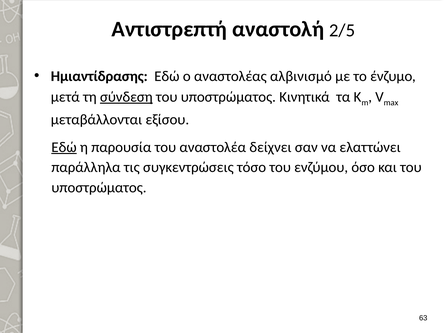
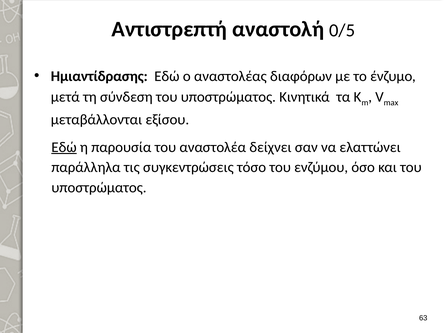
2/5: 2/5 -> 0/5
αλβινισμό: αλβινισμό -> διαφόρων
σύνδεση underline: present -> none
